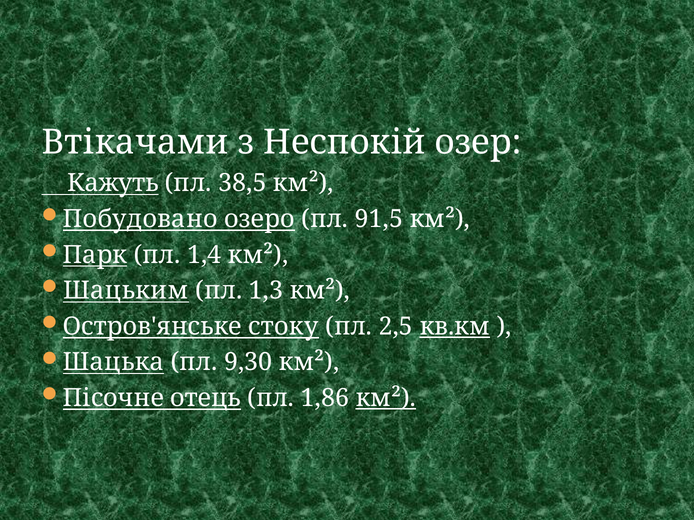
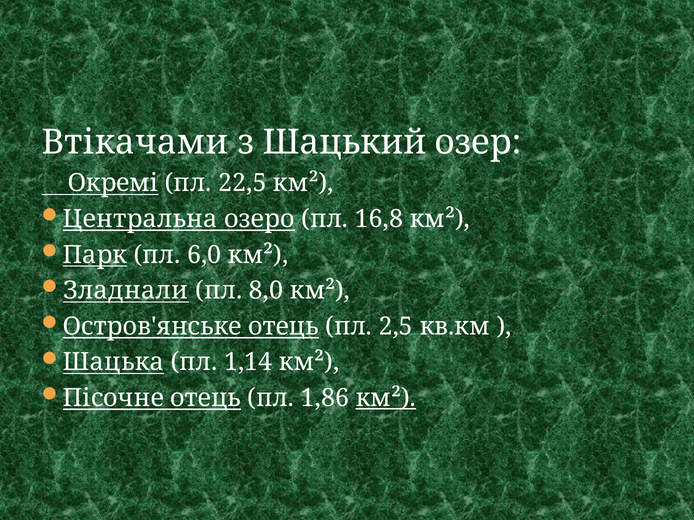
Неспокій: Неспокій -> Шацький
Кажуть: Кажуть -> Окремі
38,5: 38,5 -> 22,5
Побудовано: Побудовано -> Центральна
91,5: 91,5 -> 16,8
1,4: 1,4 -> 6,0
Шацьким: Шацьким -> Зладнали
1,3: 1,3 -> 8,0
Остров'янське стоку: стоку -> отець
кв.км underline: present -> none
9,30: 9,30 -> 1,14
